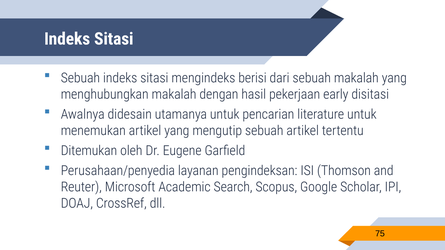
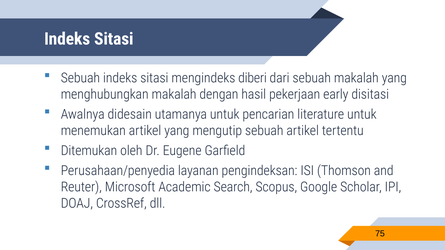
berisi: berisi -> diberi
